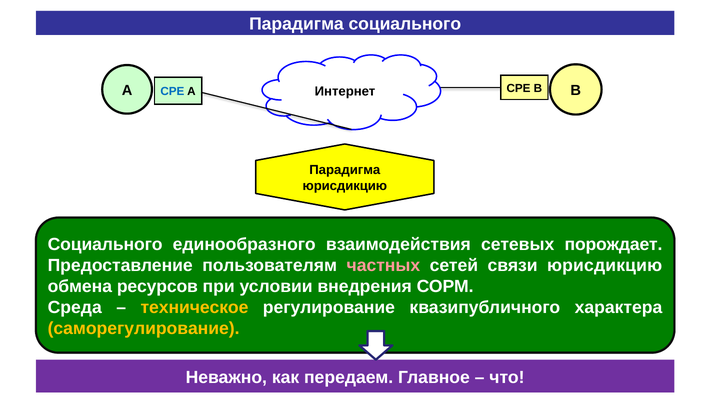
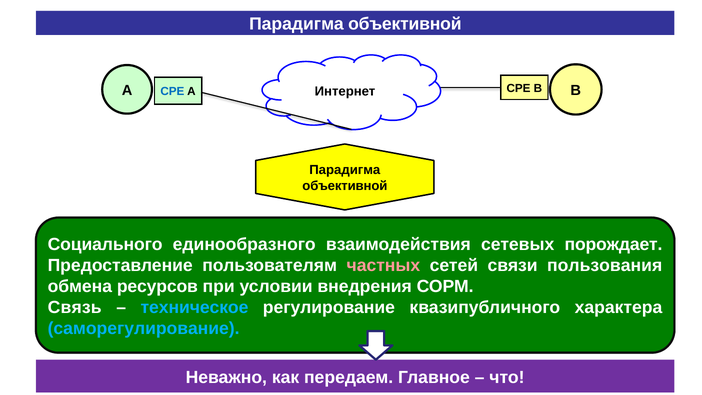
социального at (405, 24): социального -> объективной
юрисдикцию at (345, 186): юрисдикцию -> объективной
связи юрисдикцию: юрисдикцию -> пользования
Среда: Среда -> Связь
техническое colour: yellow -> light blue
саморегулирование colour: yellow -> light blue
